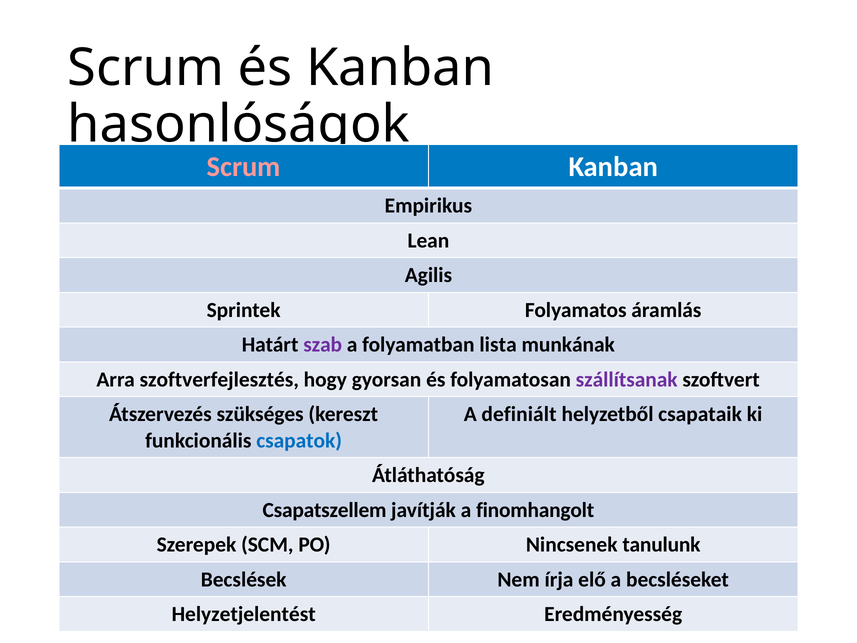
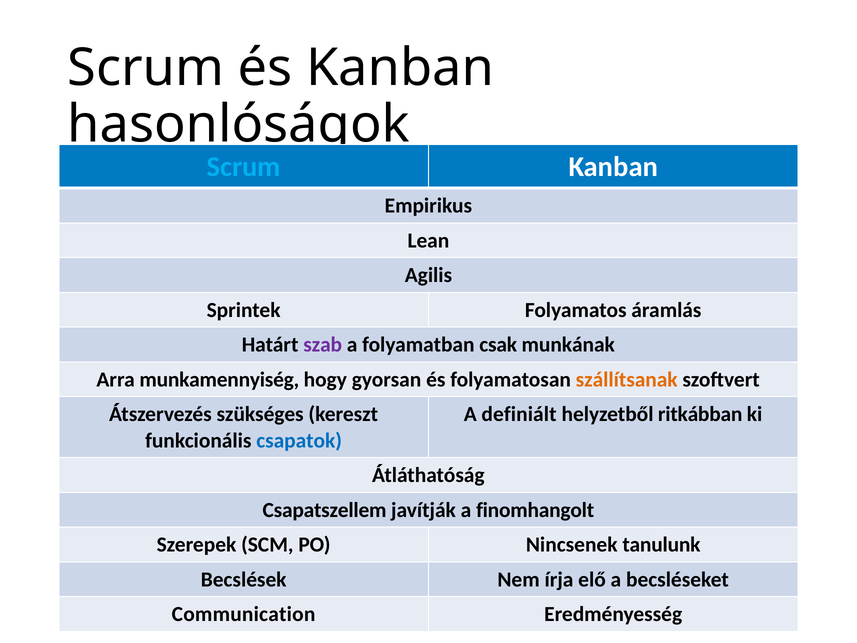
Scrum at (244, 167) colour: pink -> light blue
lista: lista -> csak
szoftverfejlesztés: szoftverfejlesztés -> munkamennyiség
szállítsanak colour: purple -> orange
csapataik: csapataik -> ritkábban
Helyzetjelentést: Helyzetjelentést -> Communication
